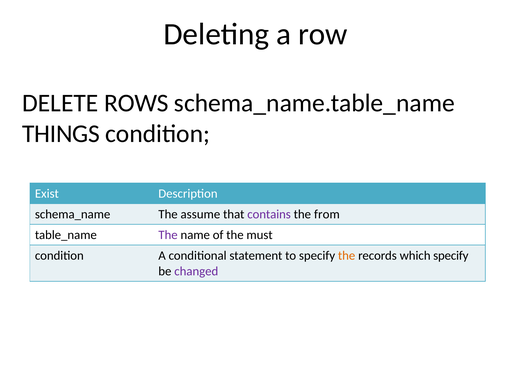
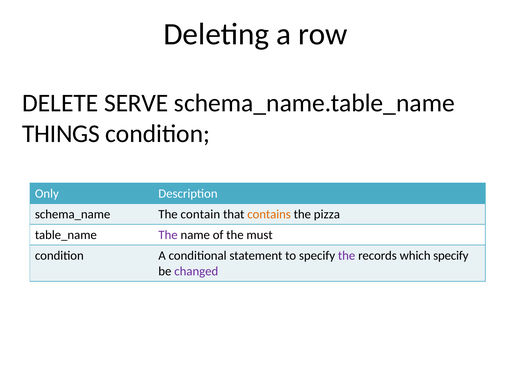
ROWS: ROWS -> SERVE
Exist: Exist -> Only
assume: assume -> contain
contains colour: purple -> orange
from: from -> pizza
the at (347, 256) colour: orange -> purple
